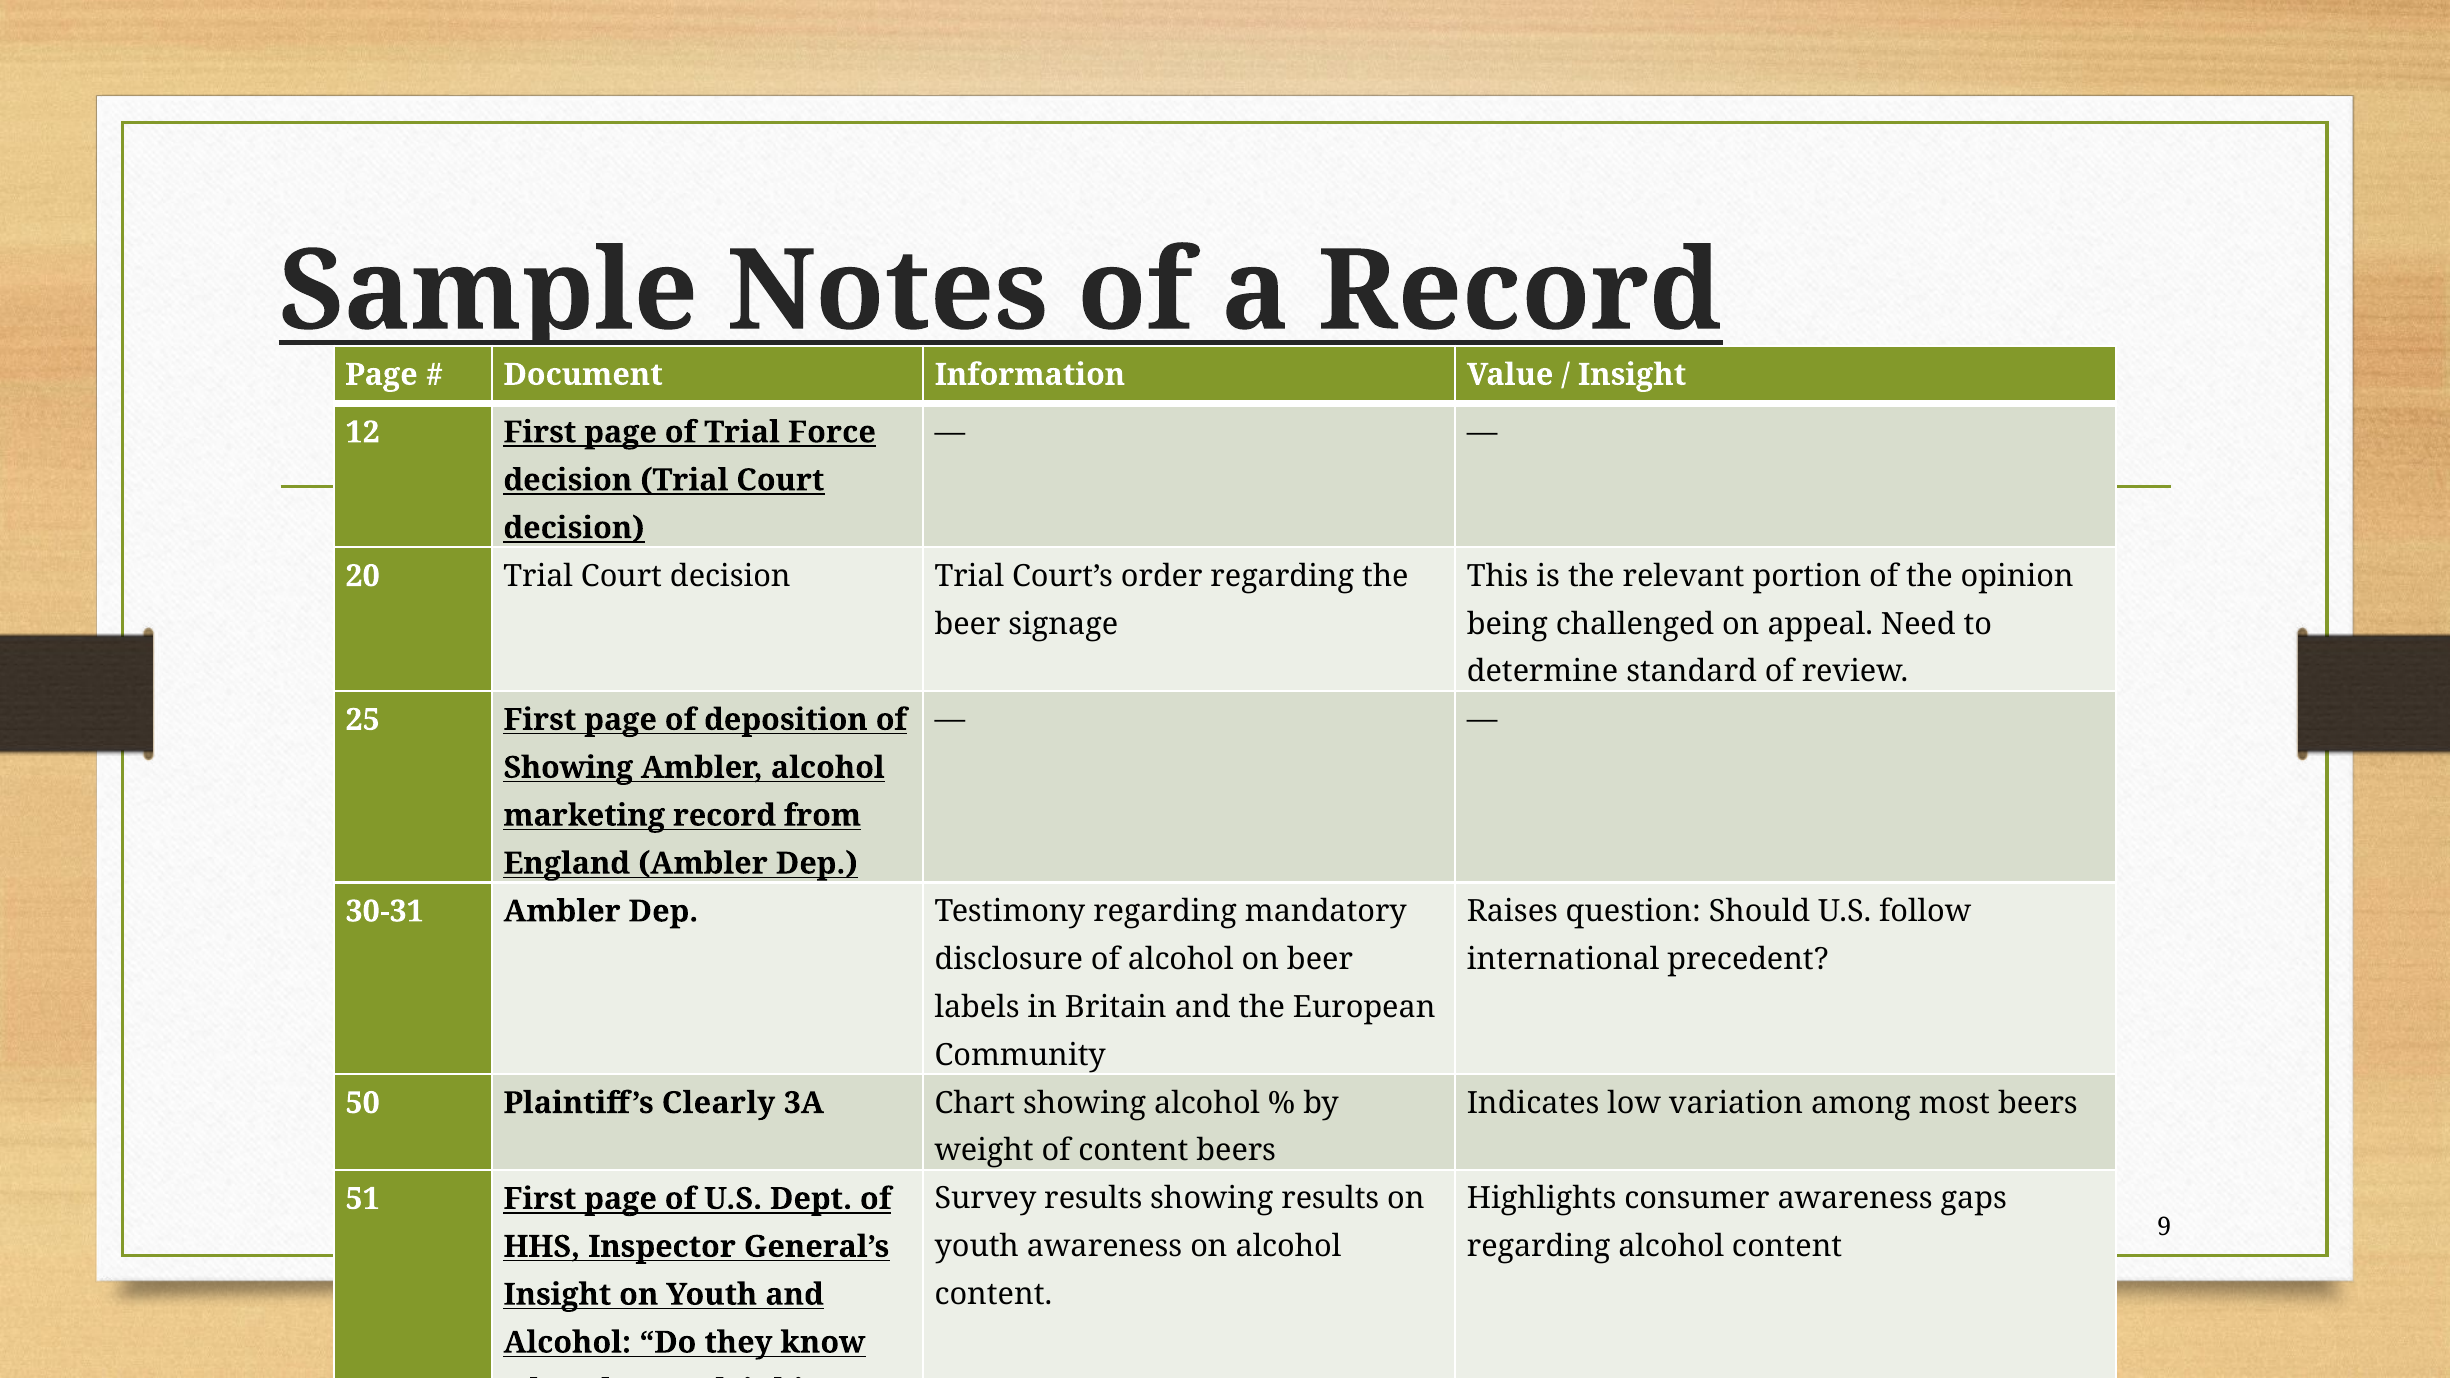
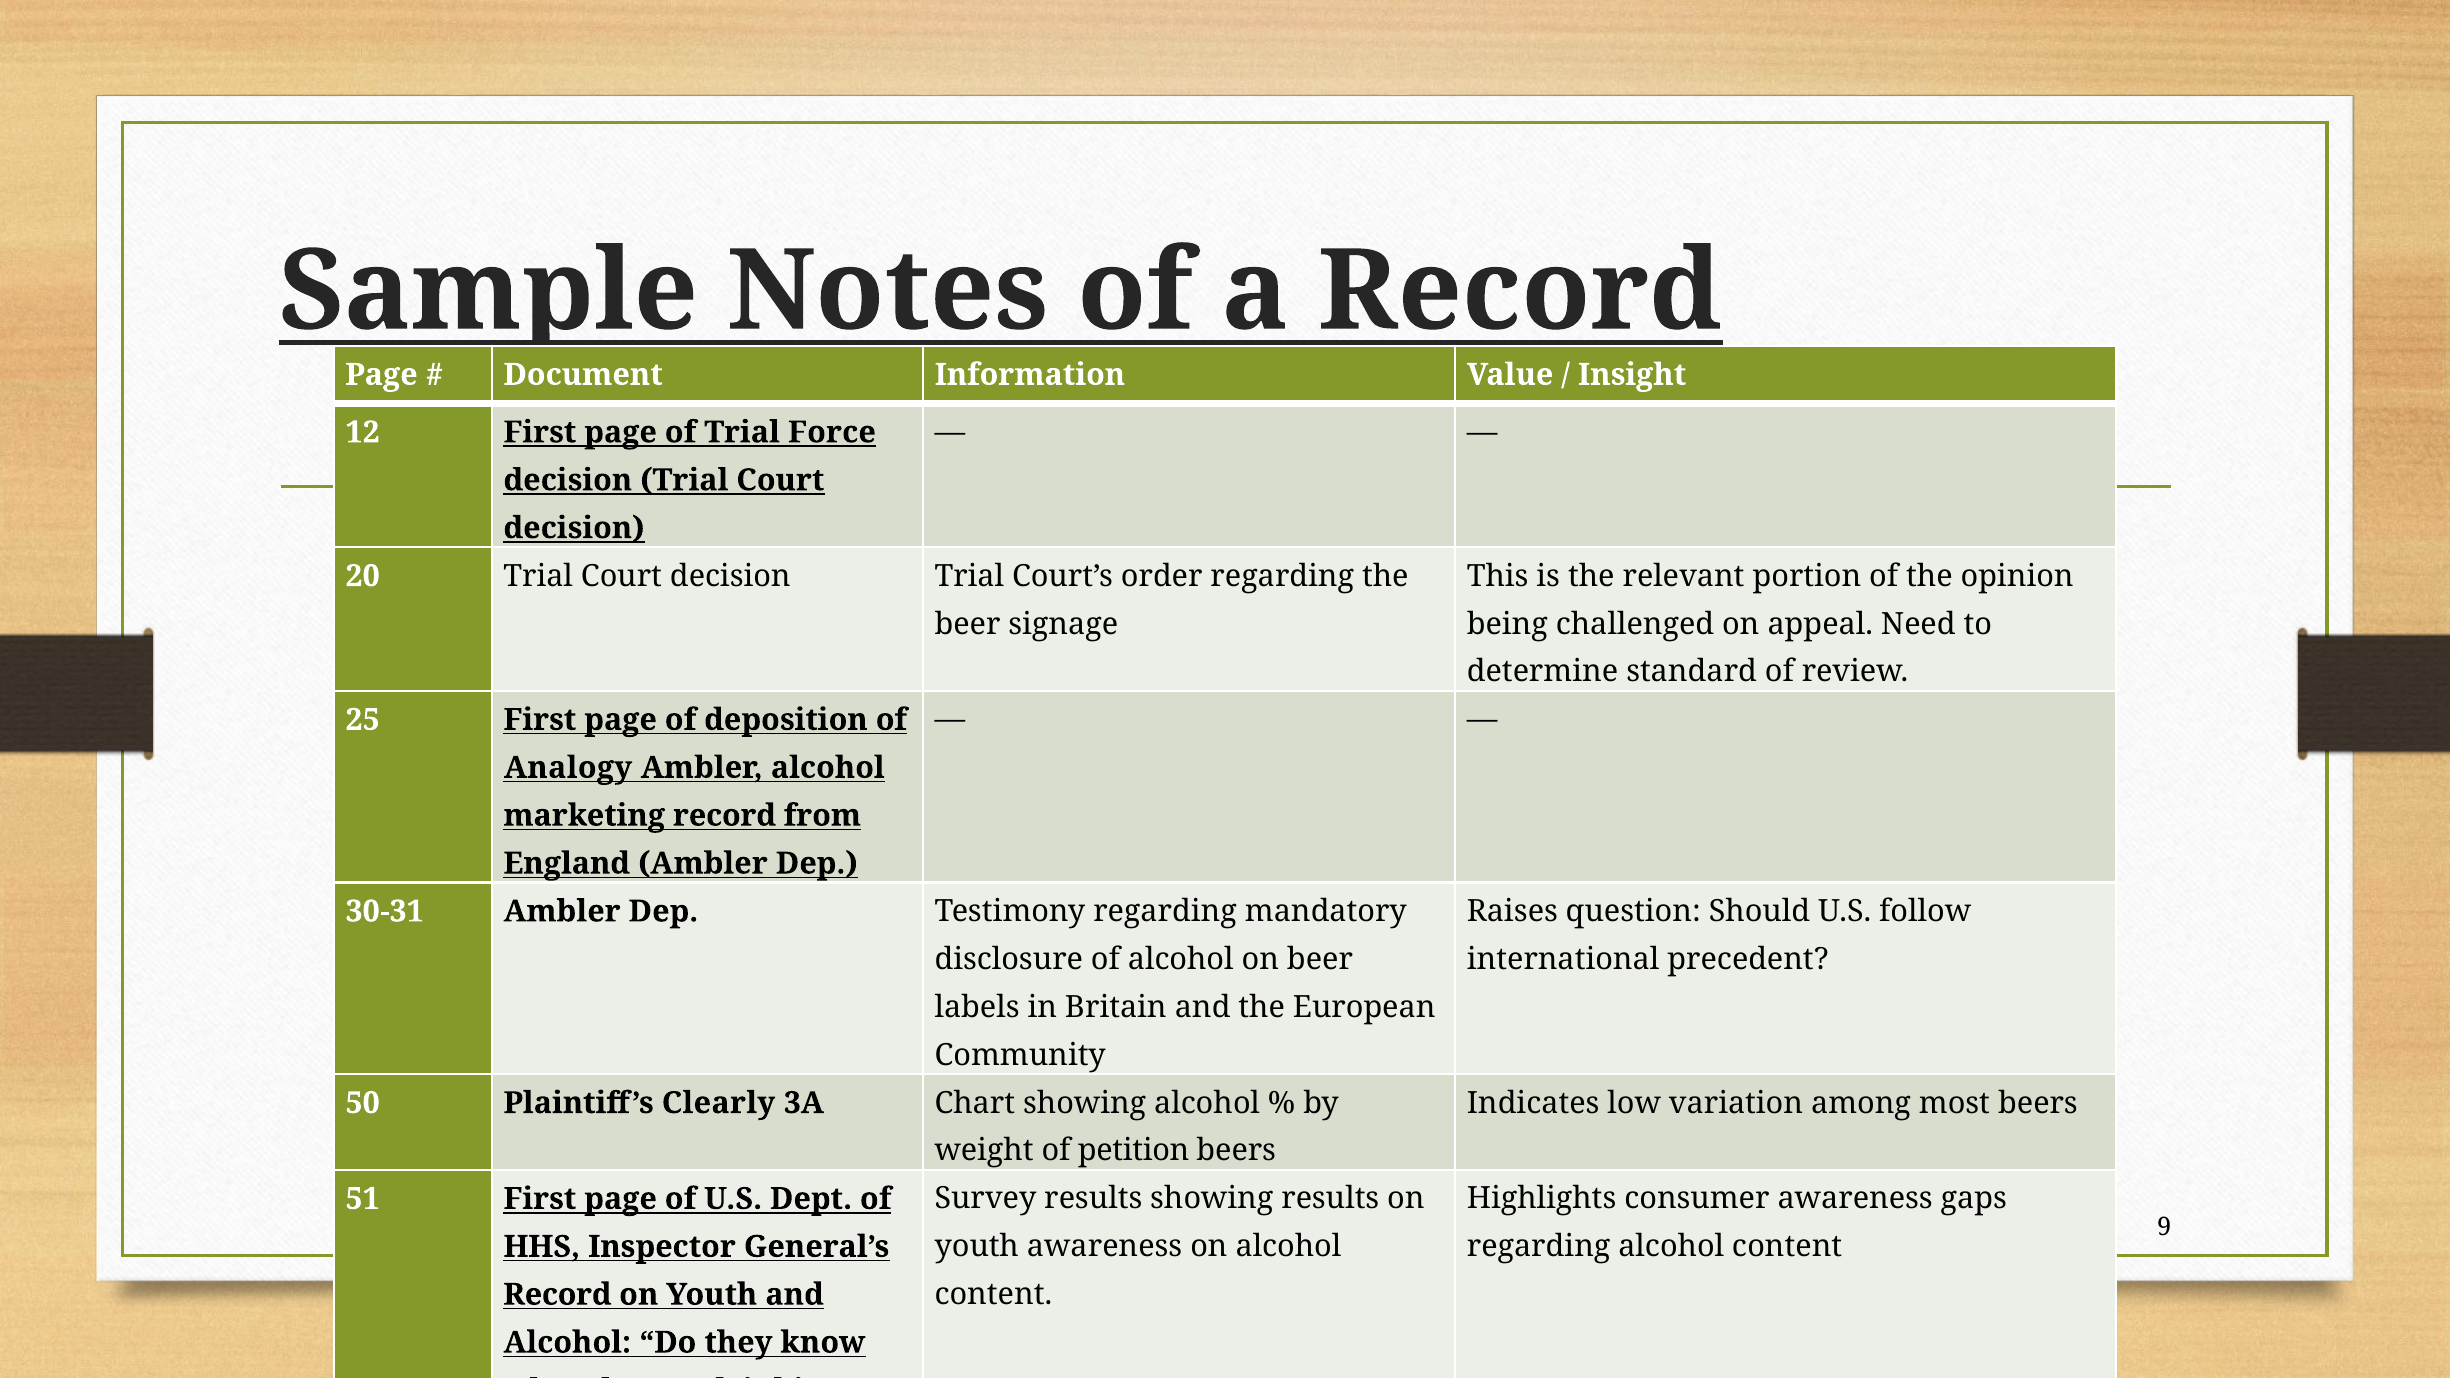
Showing at (568, 768): Showing -> Analogy
of content: content -> petition
Insight at (557, 1295): Insight -> Record
